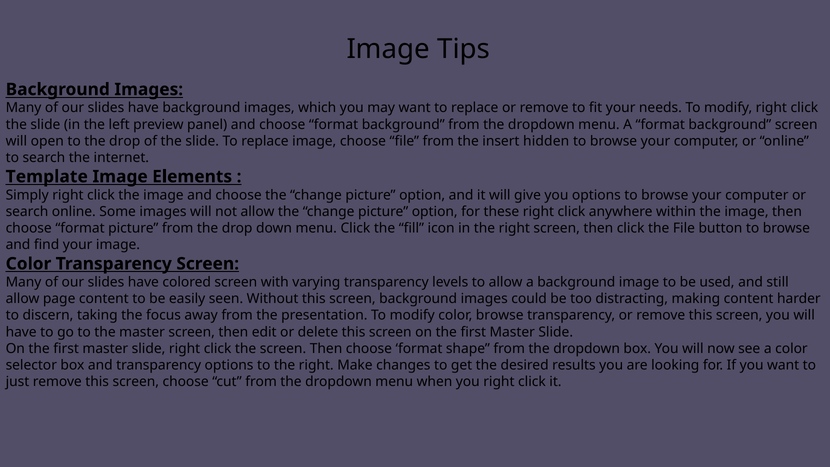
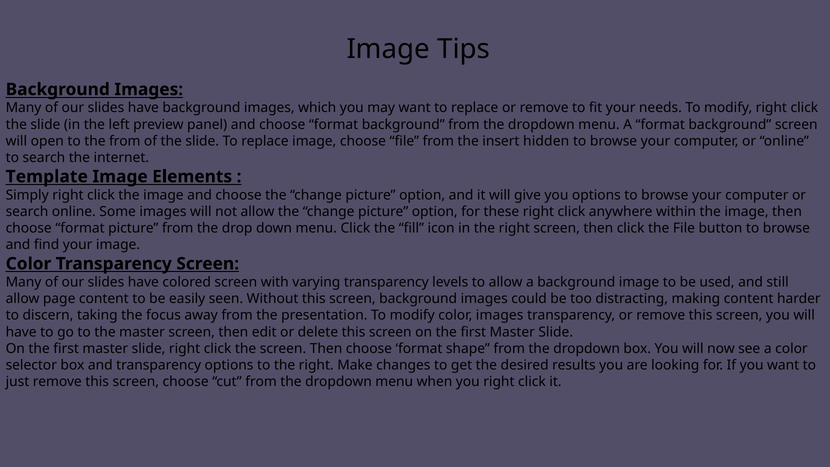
to the drop: drop -> from
color browse: browse -> images
